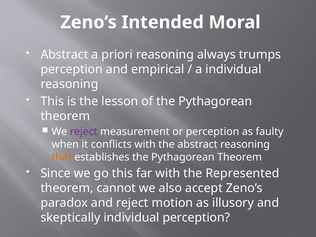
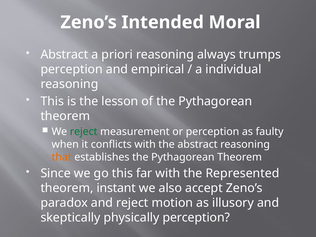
reject at (84, 132) colour: purple -> green
cannot: cannot -> instant
skeptically individual: individual -> physically
